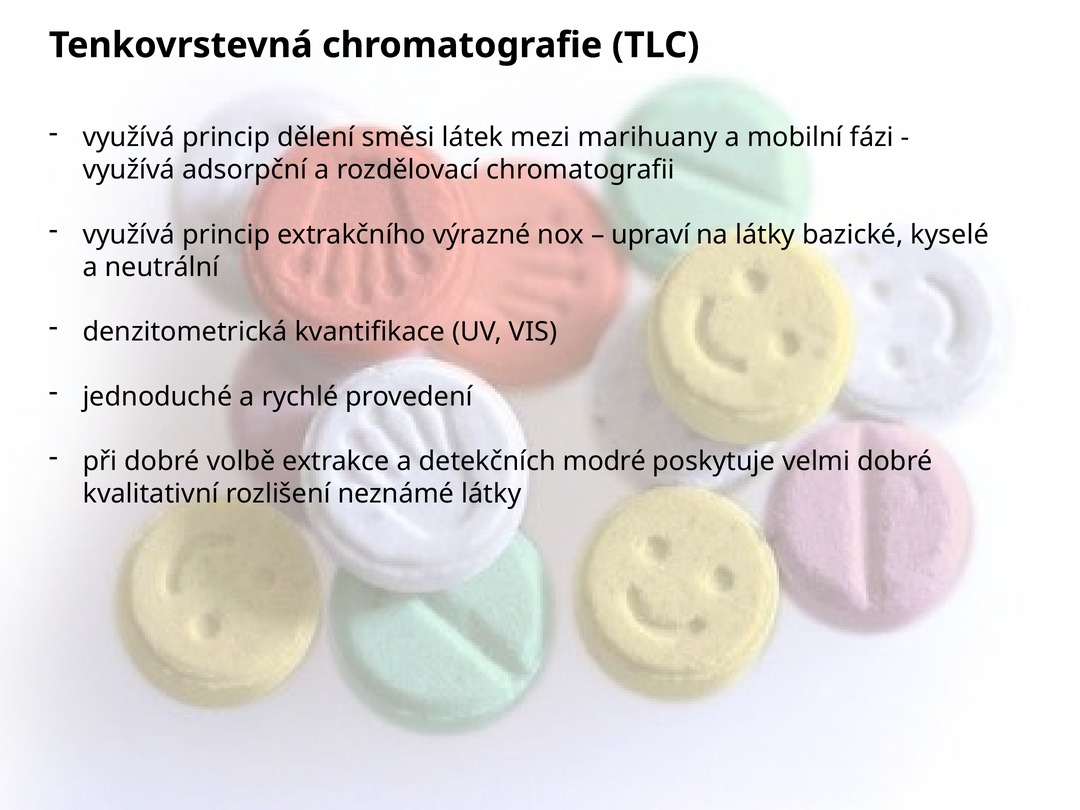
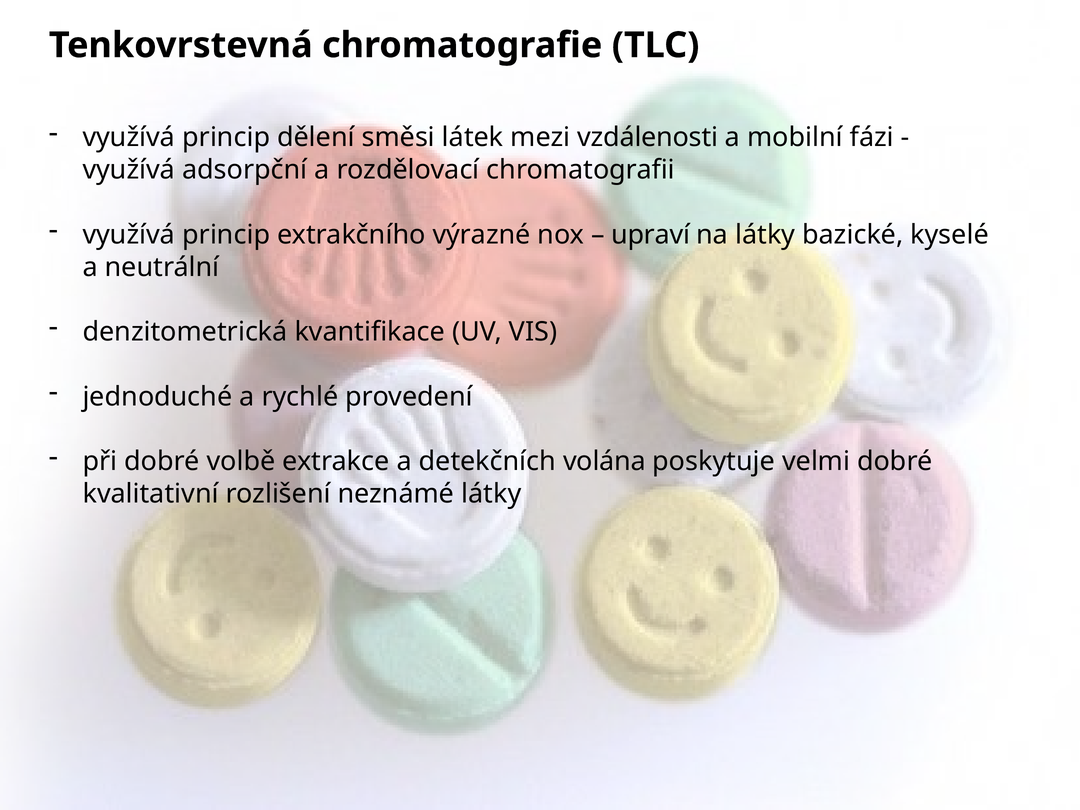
marihuany: marihuany -> vzdálenosti
modré: modré -> volána
